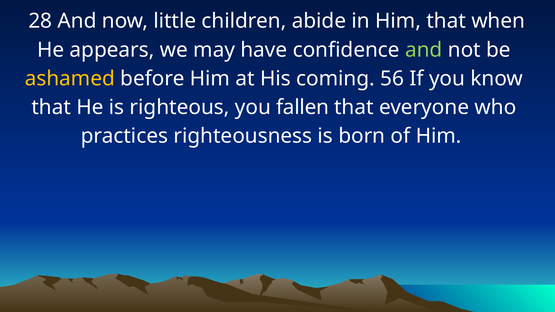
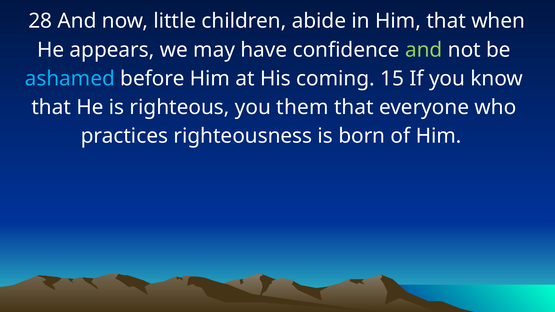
ashamed colour: yellow -> light blue
56: 56 -> 15
fallen: fallen -> them
